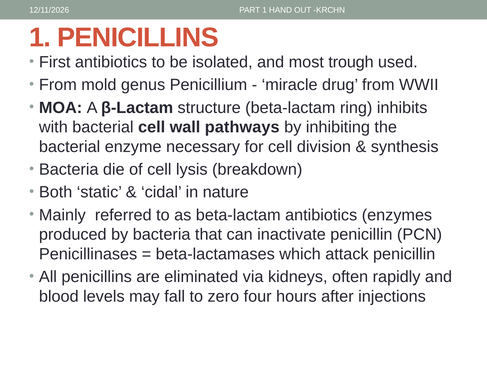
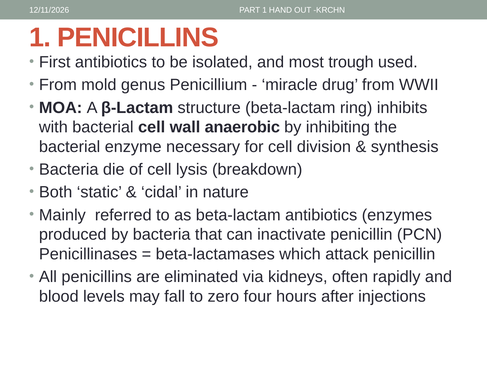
pathways: pathways -> anaerobic
